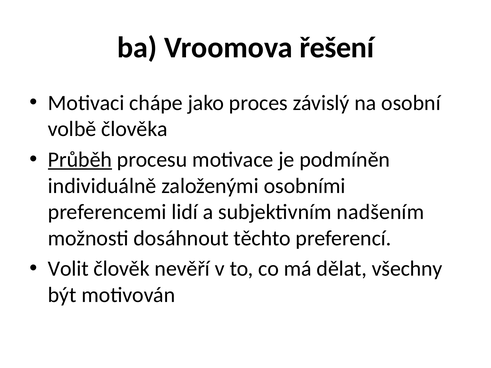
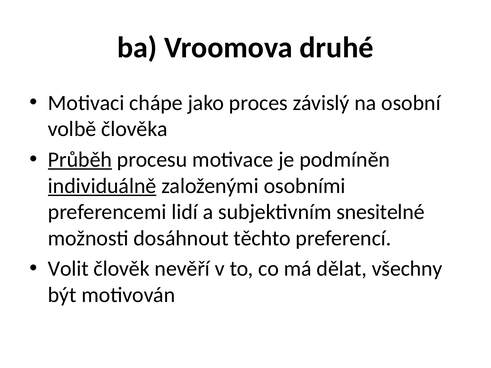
řešení: řešení -> druhé
individuálně underline: none -> present
nadšením: nadšením -> snesitelné
